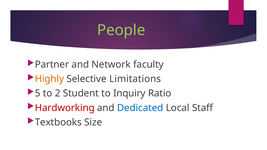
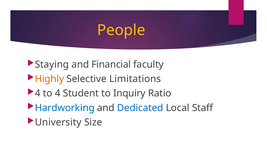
People colour: light green -> yellow
Partner: Partner -> Staying
Network: Network -> Financial
5 at (38, 93): 5 -> 4
to 2: 2 -> 4
Hardworking colour: red -> blue
Textbooks: Textbooks -> University
